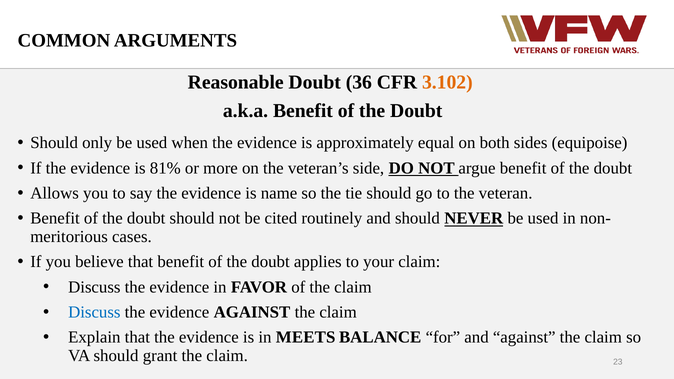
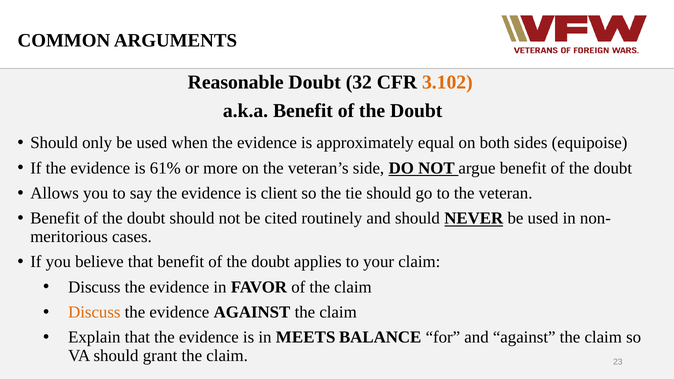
36: 36 -> 32
81%: 81% -> 61%
name: name -> client
Discuss at (94, 312) colour: blue -> orange
